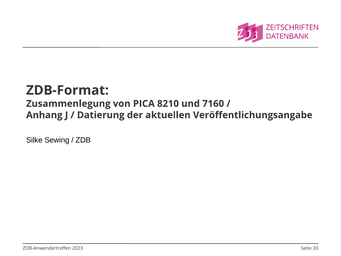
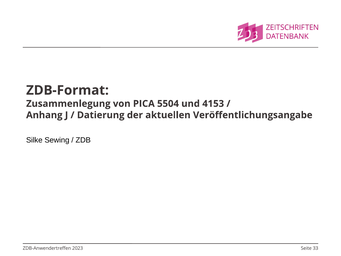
8210: 8210 -> 5504
7160: 7160 -> 4153
